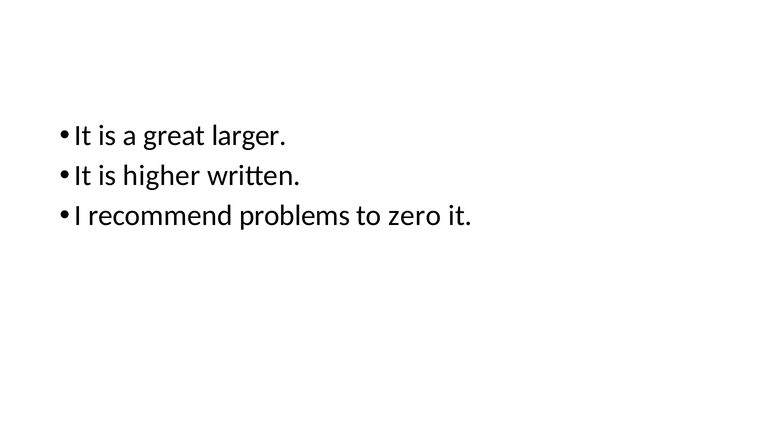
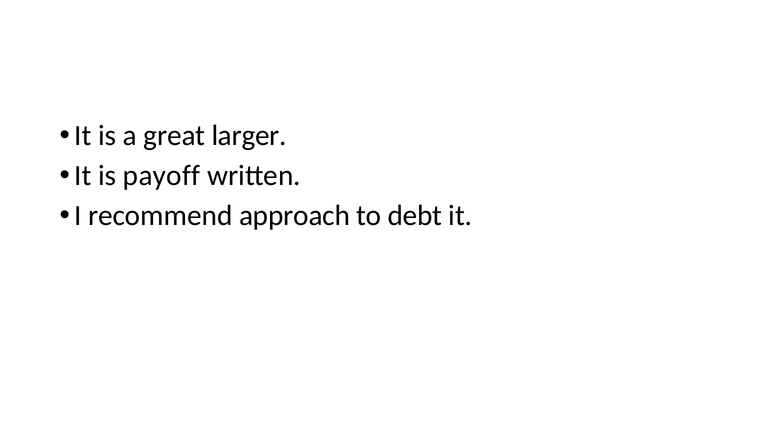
higher: higher -> payoff
problems: problems -> approach
zero: zero -> debt
